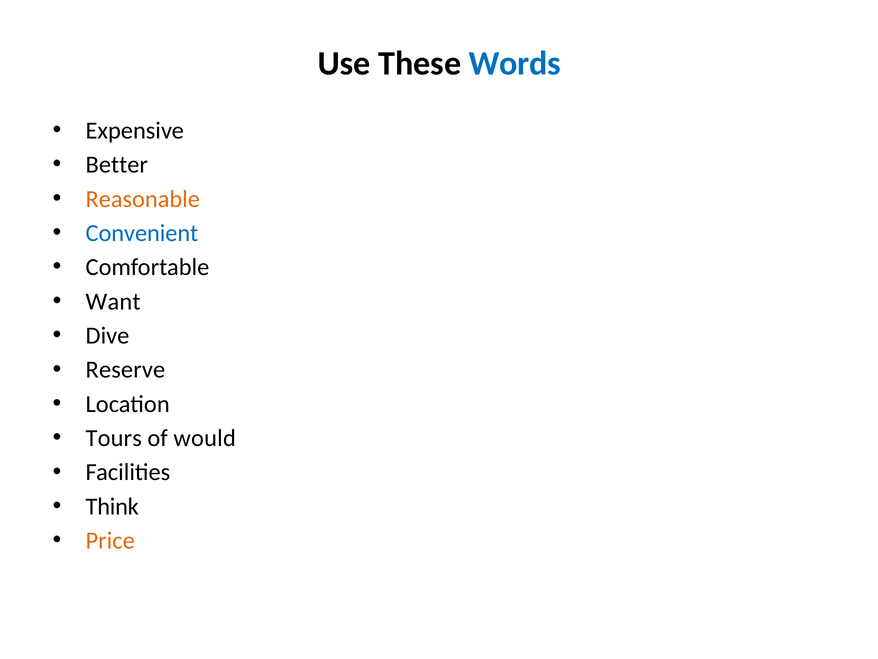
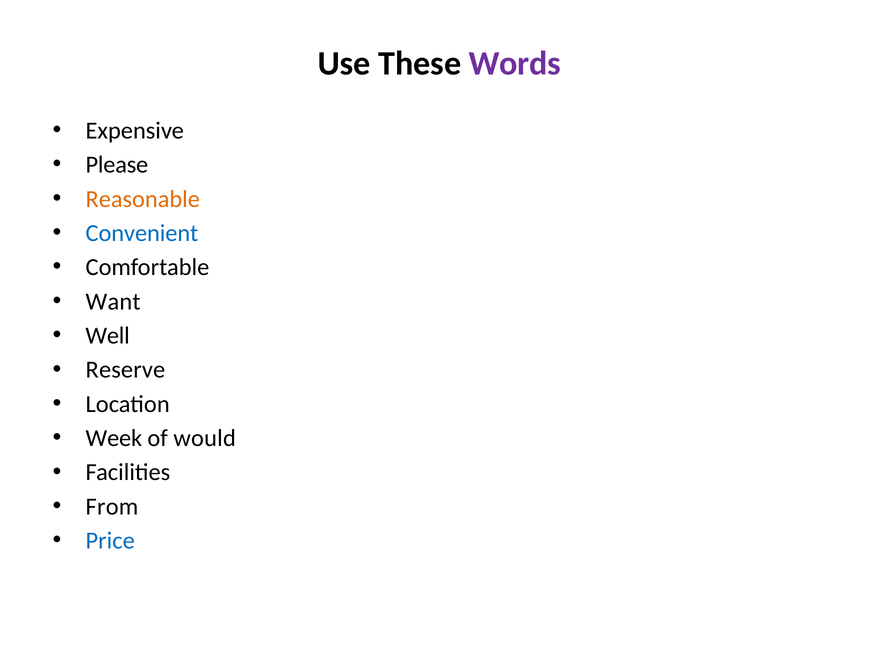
Words colour: blue -> purple
Better: Better -> Please
Dive: Dive -> Well
Tours: Tours -> Week
Think: Think -> From
Price colour: orange -> blue
